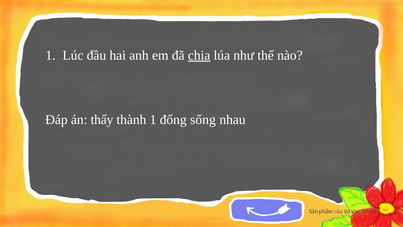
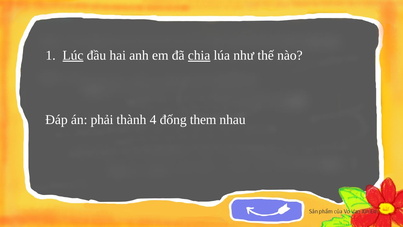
Lúc underline: none -> present
thấy: thấy -> phải
thành 1: 1 -> 4
sống: sống -> them
